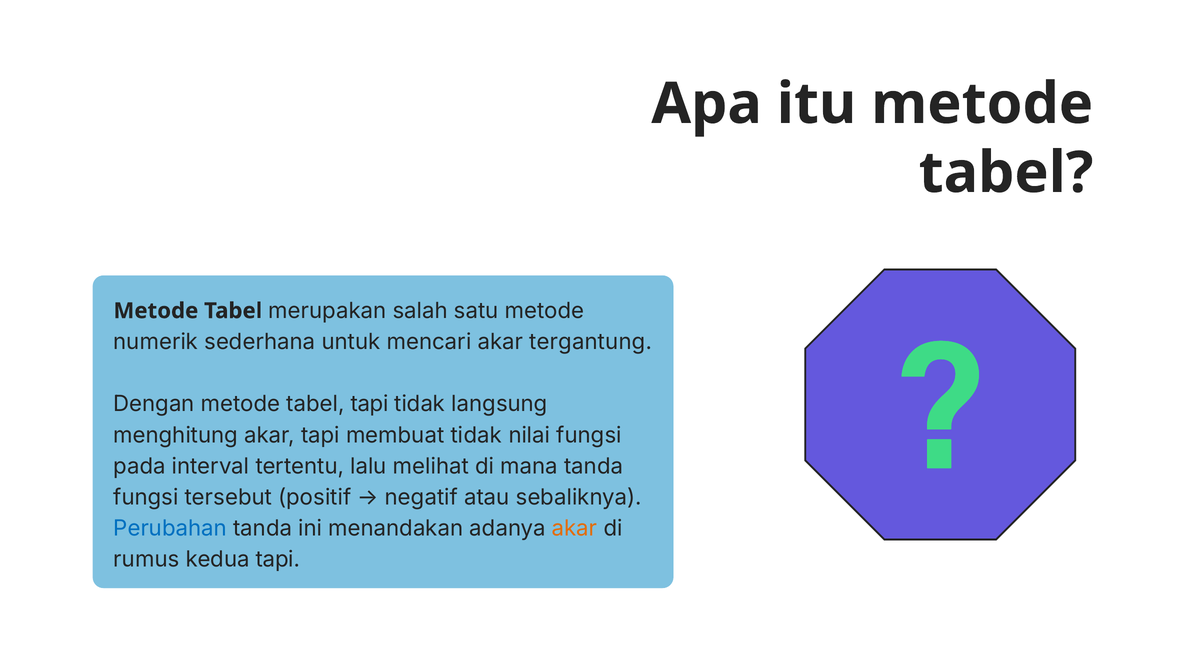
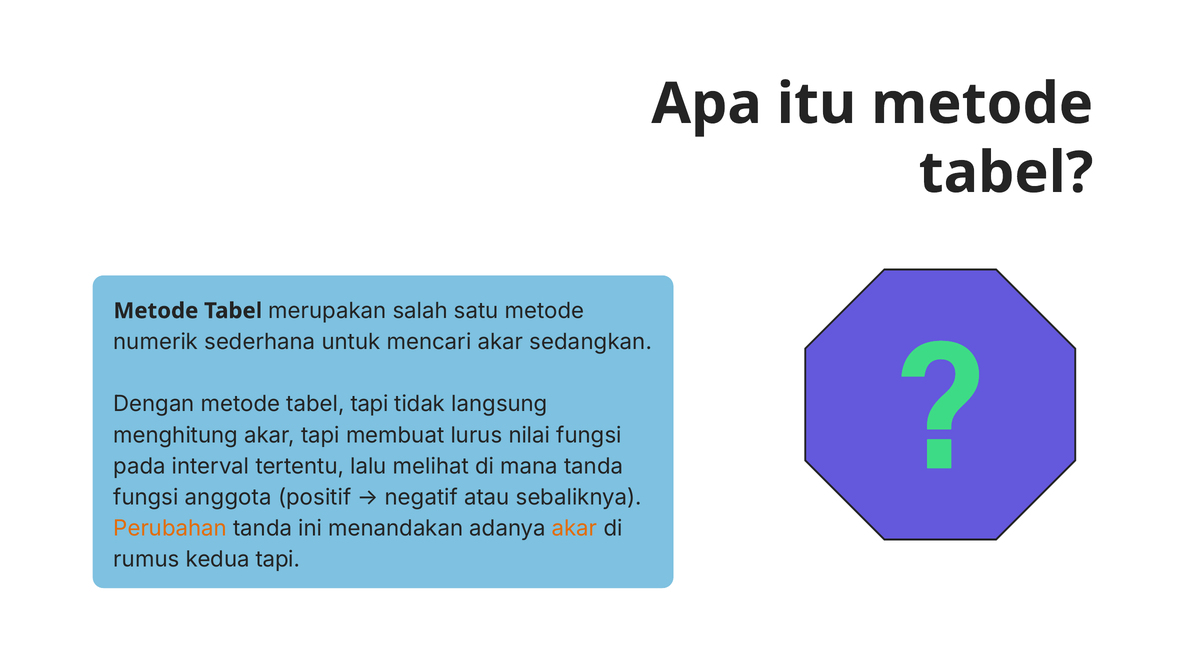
tergantung: tergantung -> sedangkan
membuat tidak: tidak -> lurus
tersebut: tersebut -> anggota
Perubahan colour: blue -> orange
